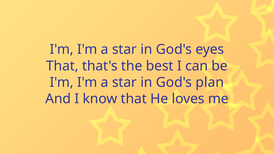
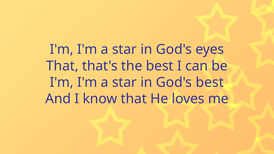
God's plan: plan -> best
